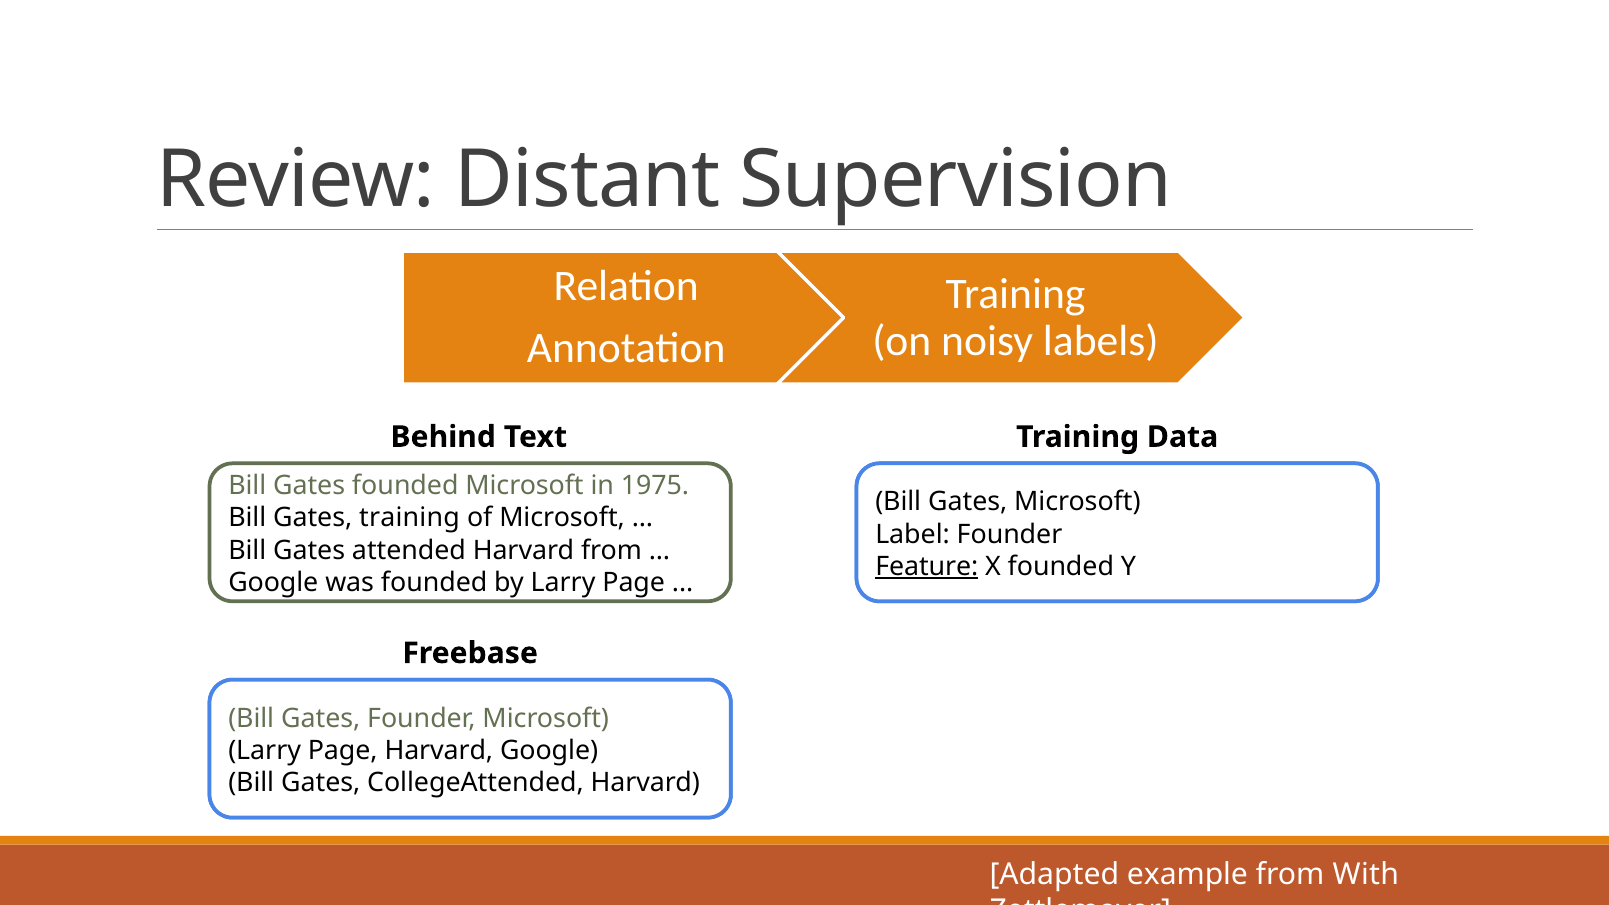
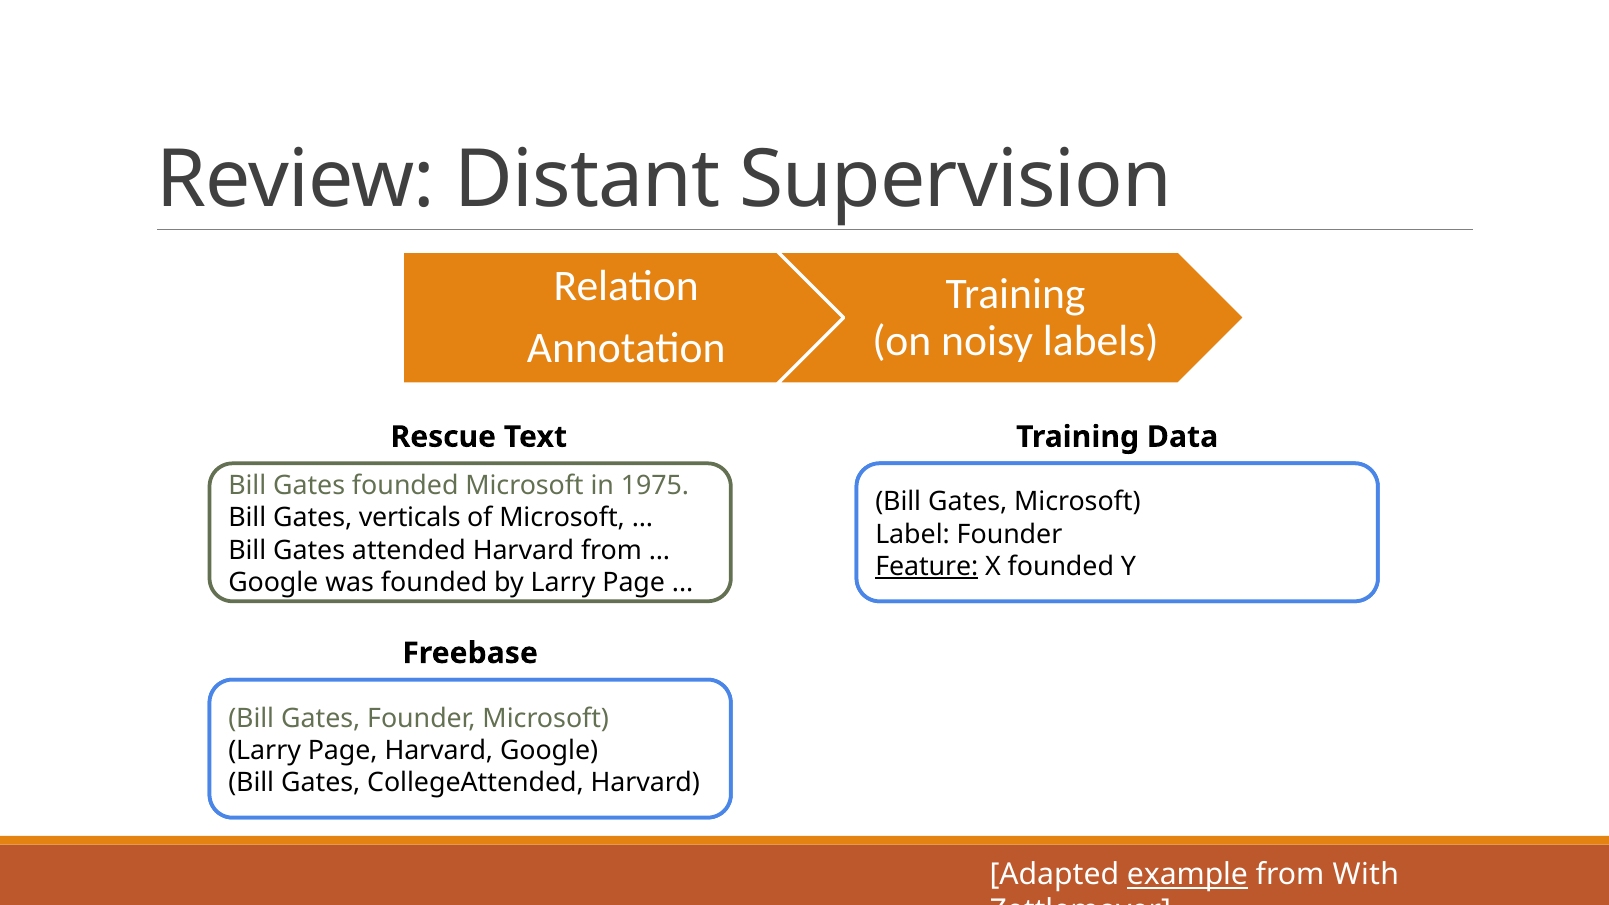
Behind: Behind -> Rescue
Gates training: training -> verticals
example underline: none -> present
